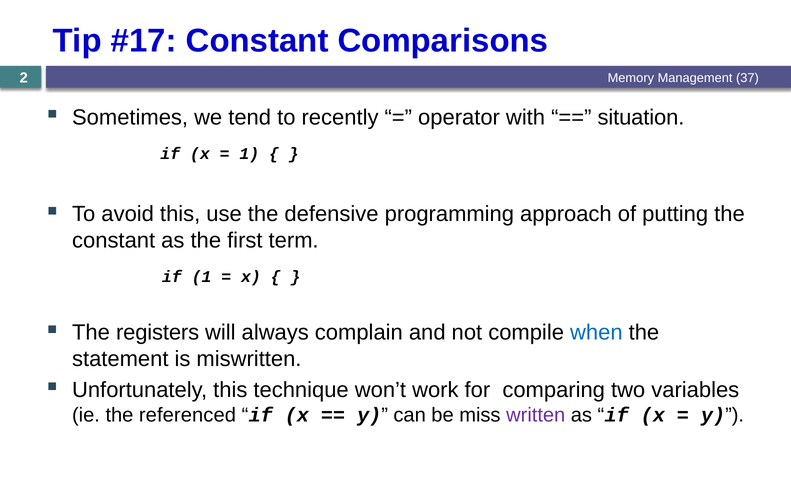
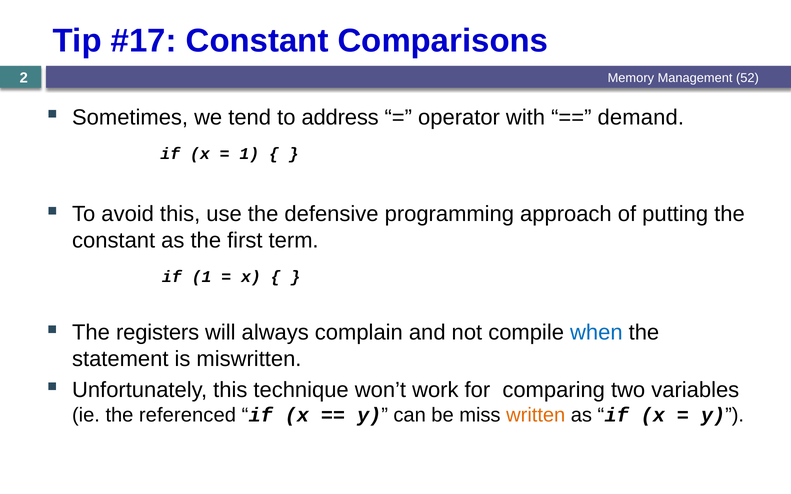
37: 37 -> 52
recently: recently -> address
situation: situation -> demand
written colour: purple -> orange
